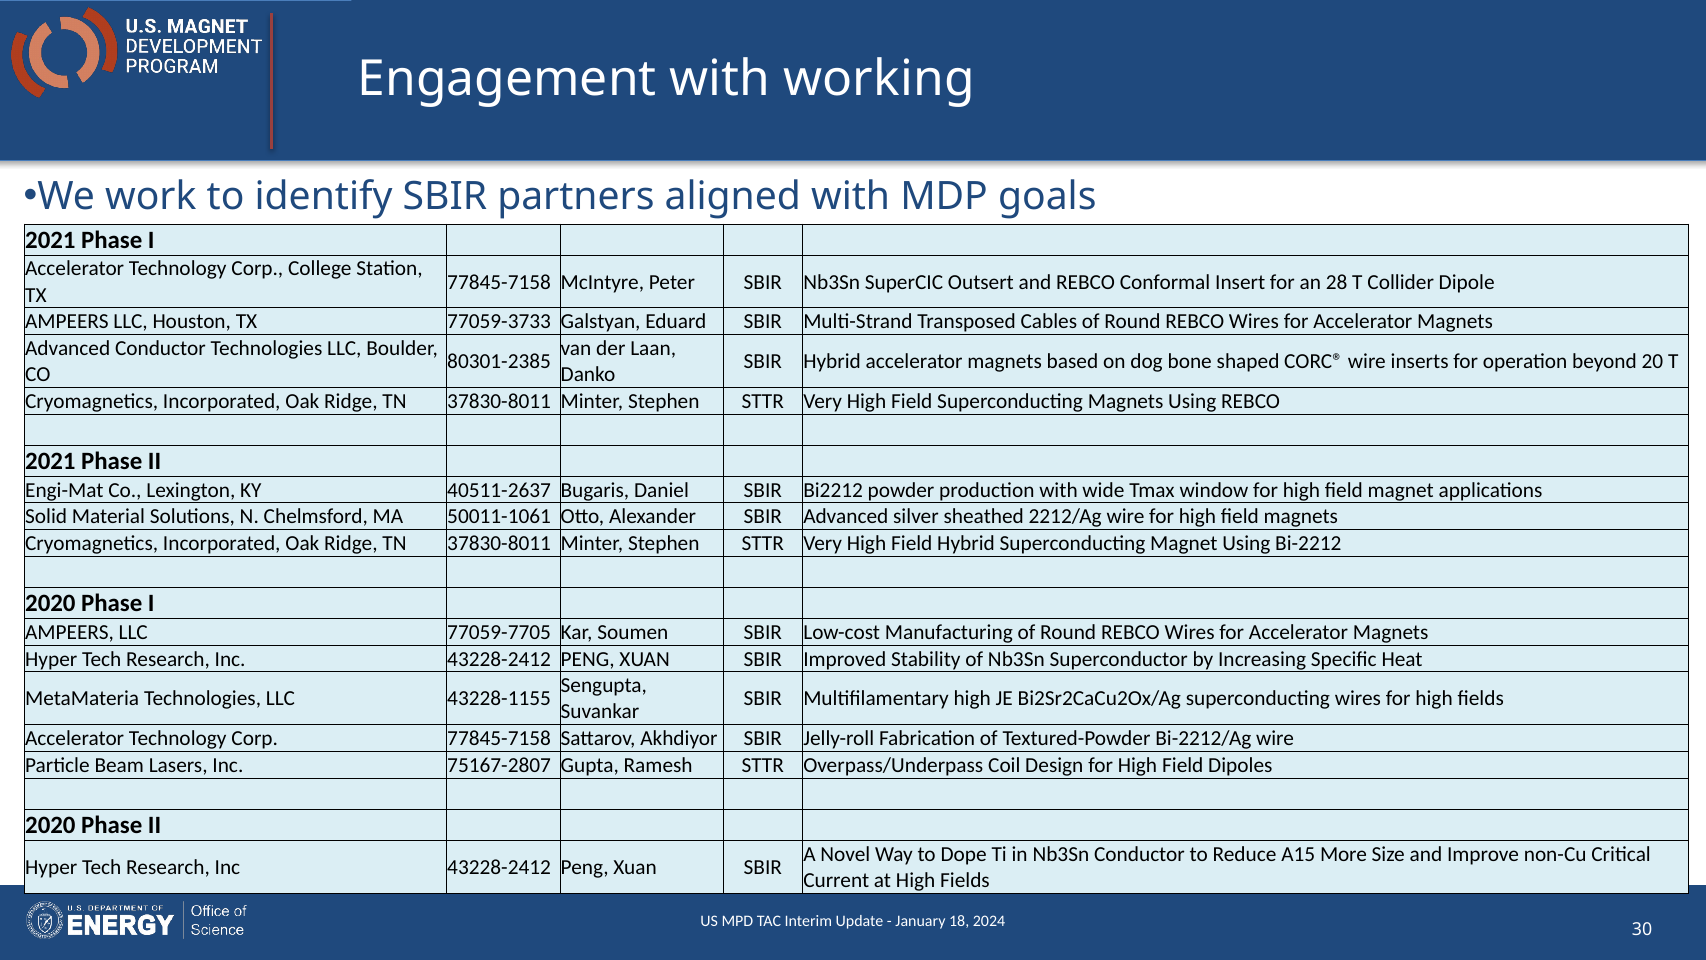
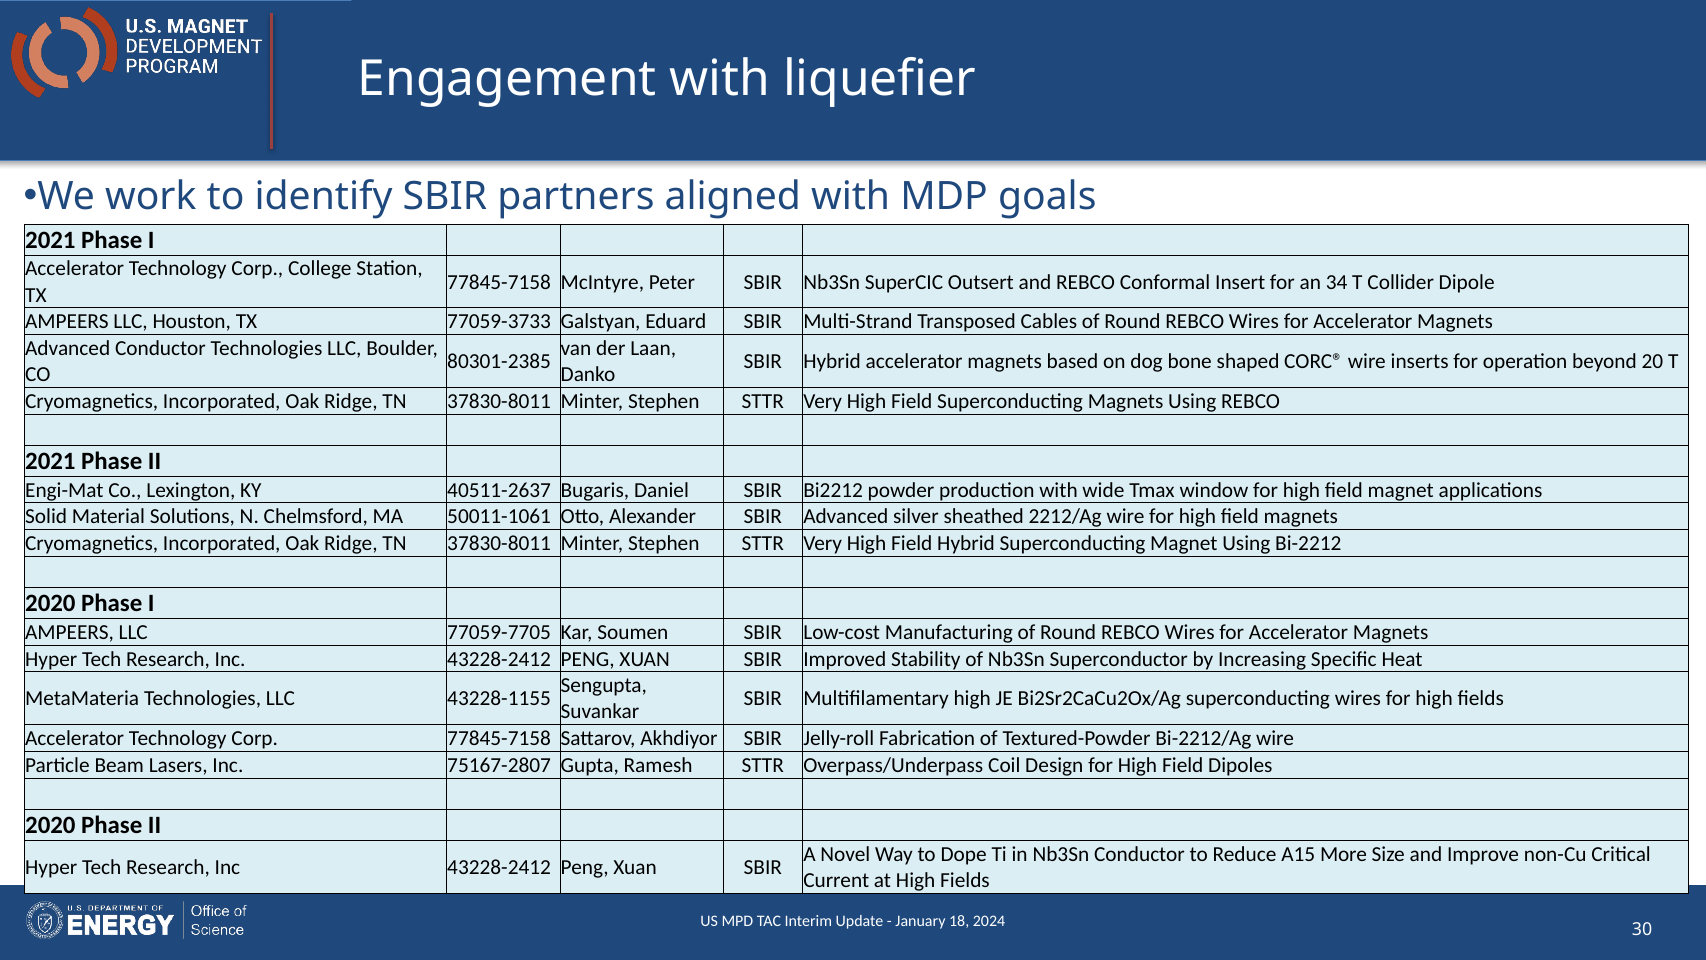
working: working -> liquefier
28: 28 -> 34
